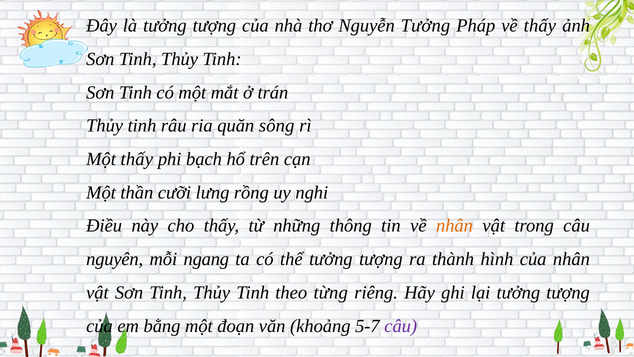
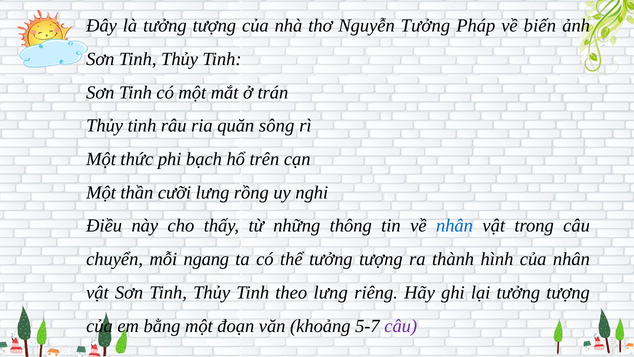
về thấy: thấy -> biến
Một thấy: thấy -> thức
nhân at (455, 226) colour: orange -> blue
nguyên: nguyên -> chuyển
theo từng: từng -> lưng
